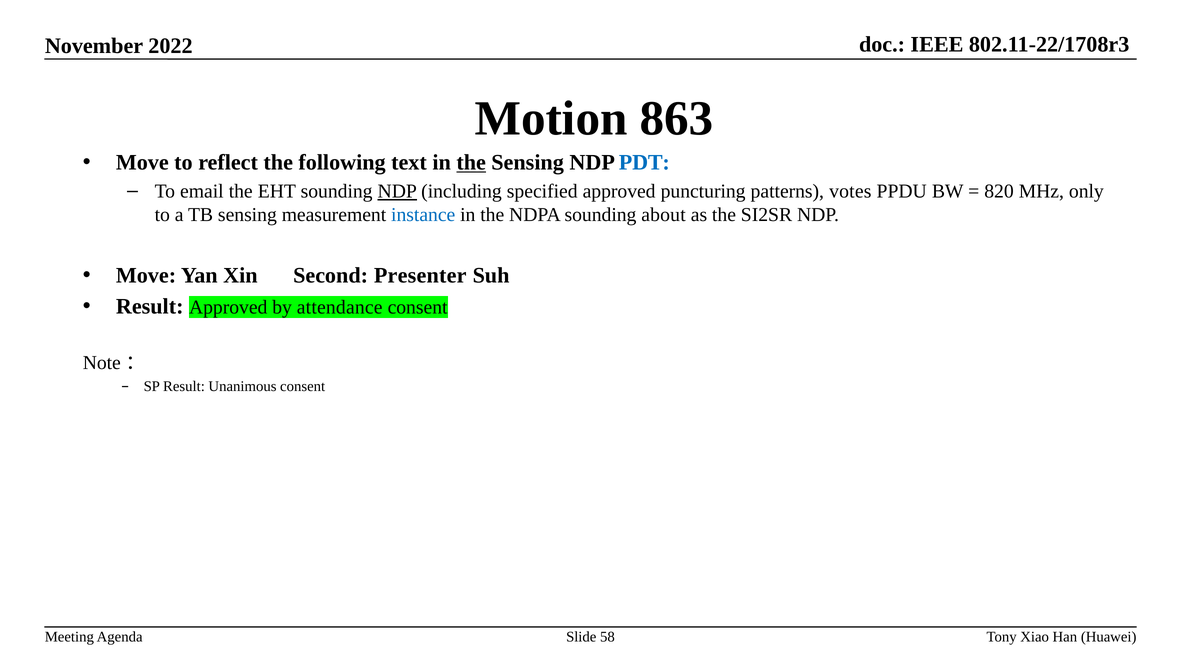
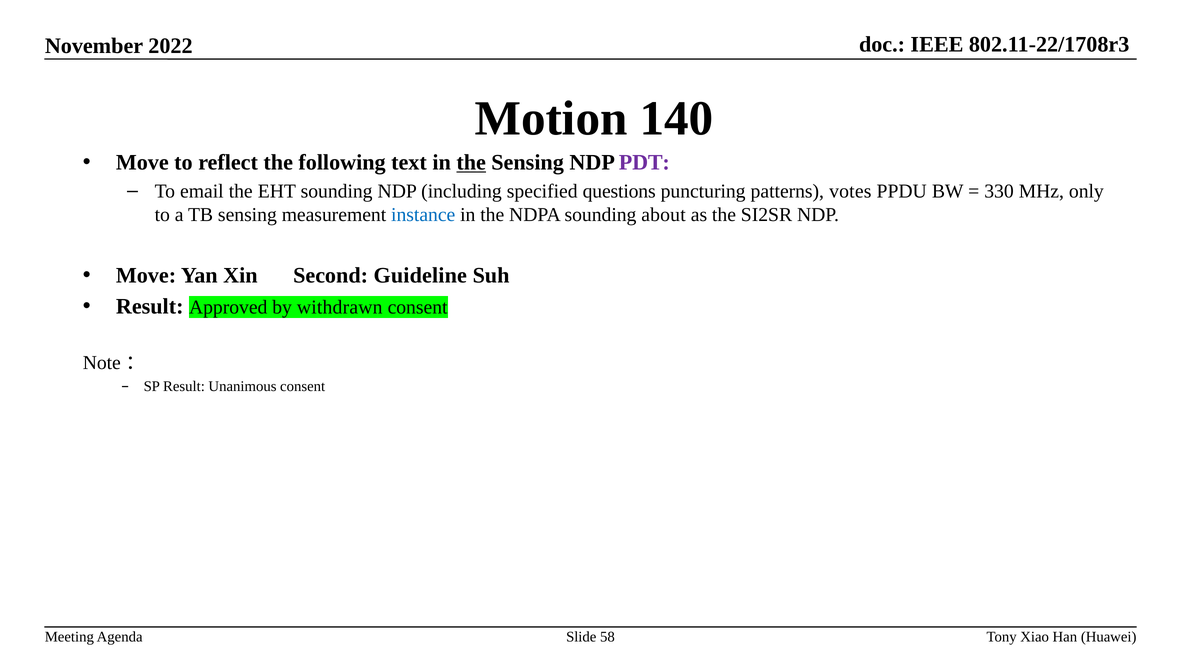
863: 863 -> 140
PDT colour: blue -> purple
NDP at (397, 191) underline: present -> none
specified approved: approved -> questions
820: 820 -> 330
Presenter: Presenter -> Guideline
attendance: attendance -> withdrawn
